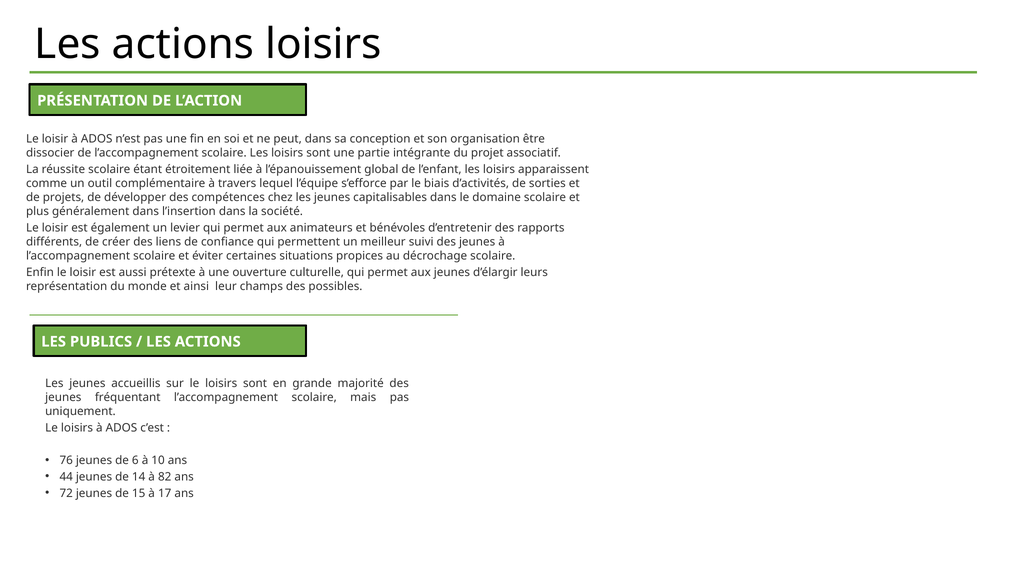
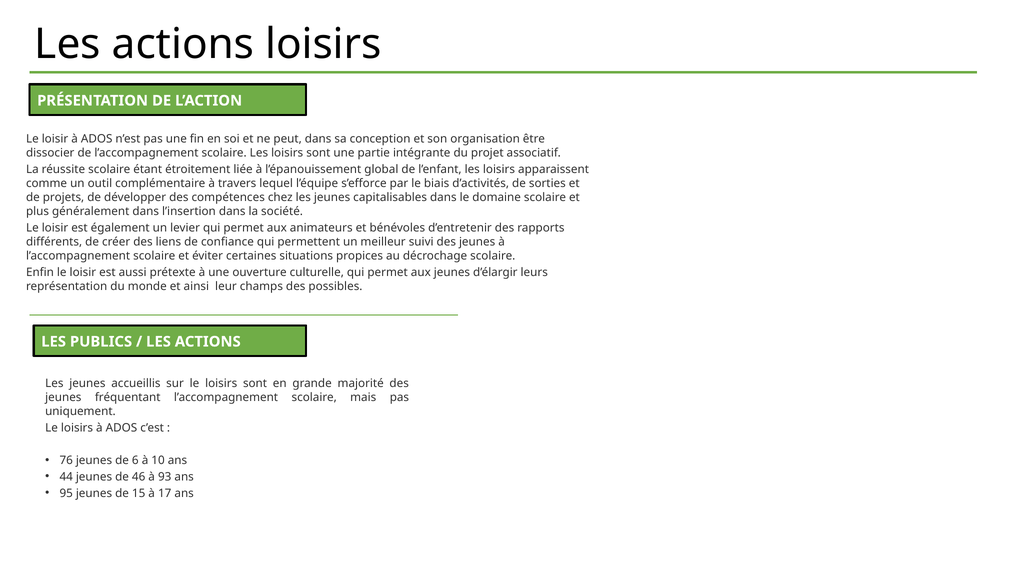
14: 14 -> 46
82: 82 -> 93
72: 72 -> 95
